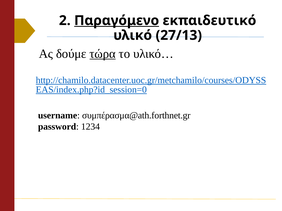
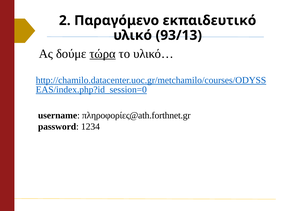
Παραγόμενο underline: present -> none
27/13: 27/13 -> 93/13
συμπέρασμα@ath.forthnet.gr: συμπέρασμα@ath.forthnet.gr -> πληροφορίες@ath.forthnet.gr
